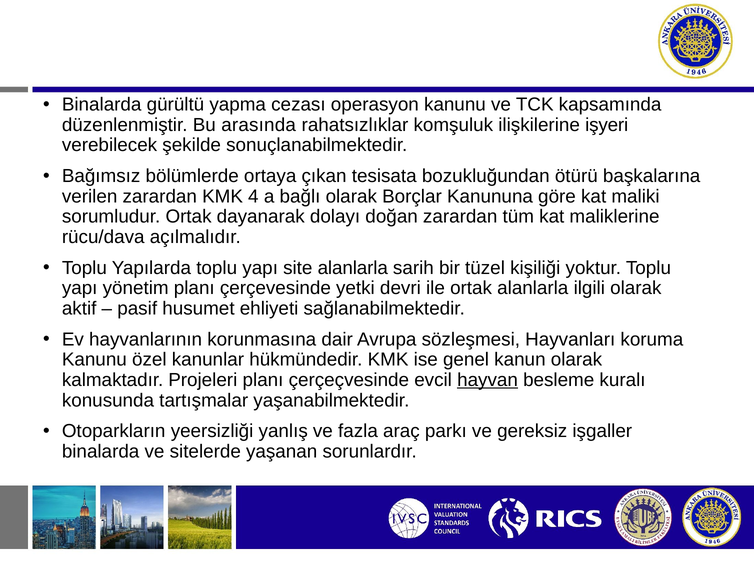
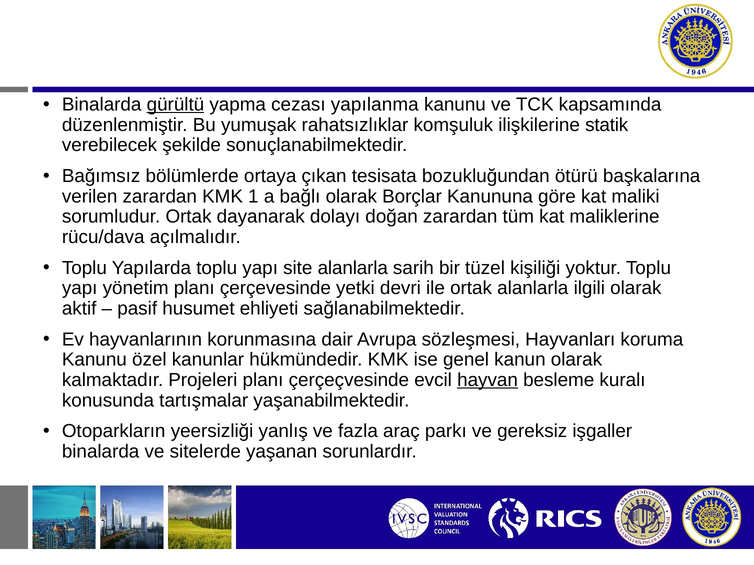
gürültü underline: none -> present
operasyon: operasyon -> yapılanma
arasında: arasında -> yumuşak
işyeri: işyeri -> statik
4: 4 -> 1
